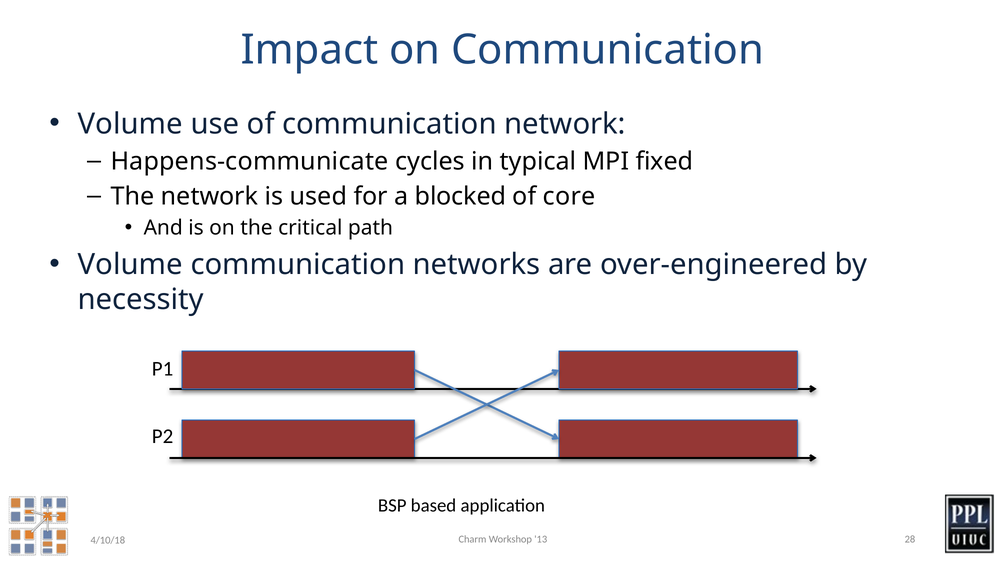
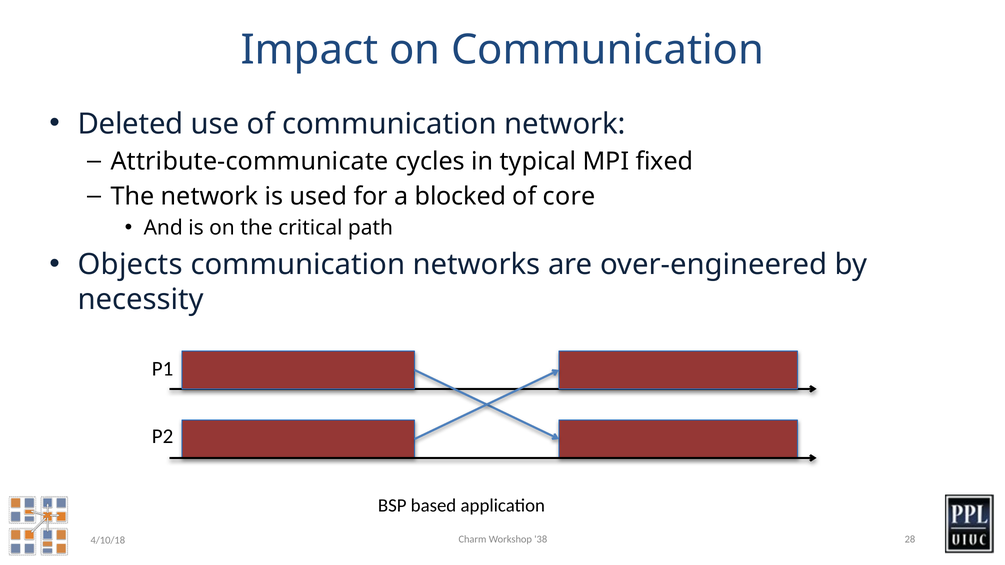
Volume at (130, 124): Volume -> Deleted
Happens-communicate: Happens-communicate -> Attribute-communicate
Volume at (130, 265): Volume -> Objects
13: 13 -> 38
